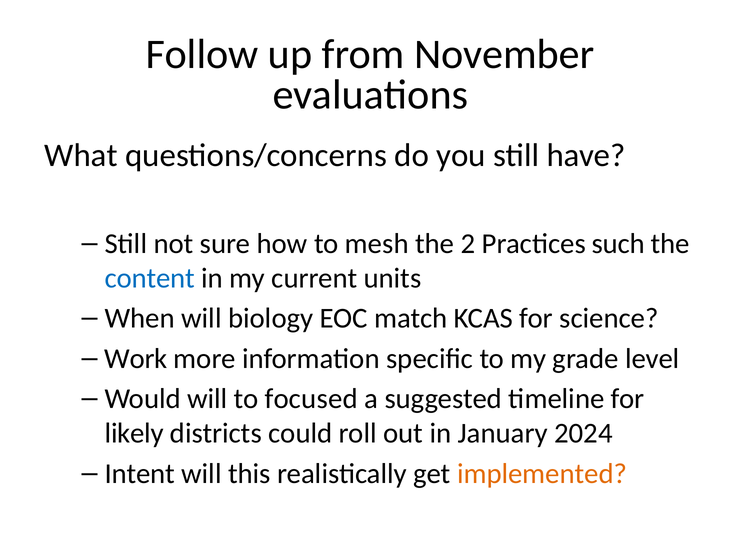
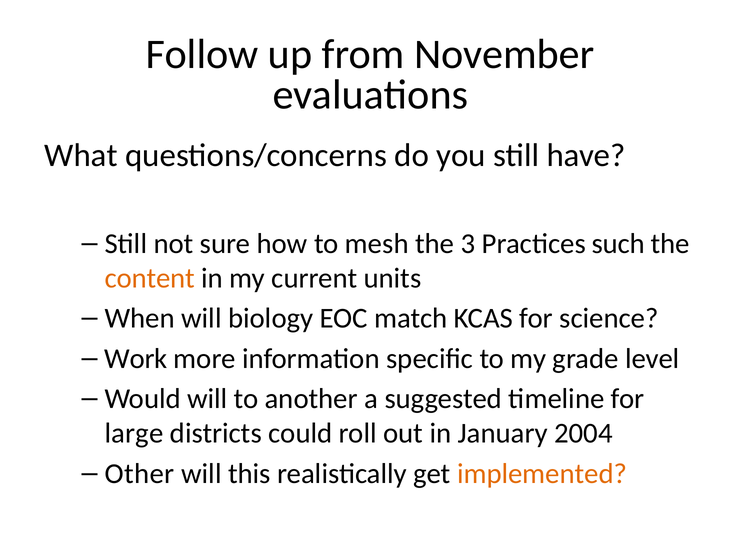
2: 2 -> 3
content colour: blue -> orange
focused: focused -> another
likely: likely -> large
2024: 2024 -> 2004
Intent: Intent -> Other
